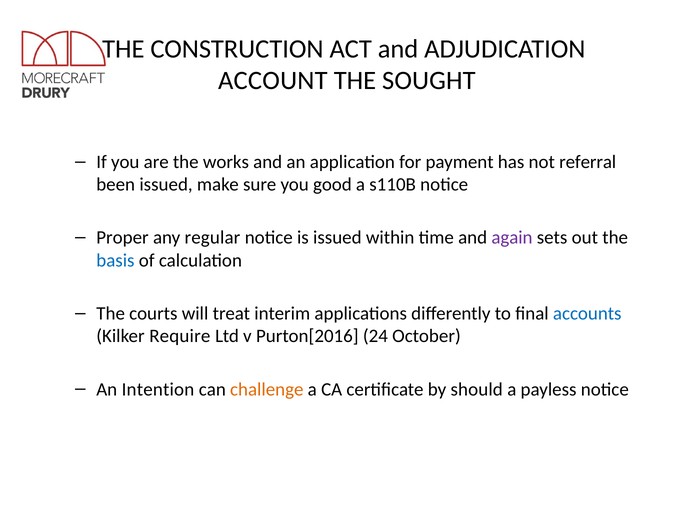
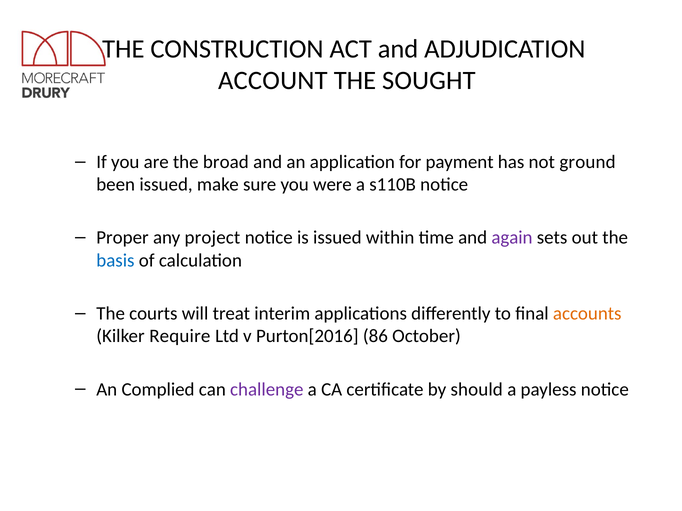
works: works -> broad
referral: referral -> ground
good: good -> were
regular: regular -> project
accounts colour: blue -> orange
24: 24 -> 86
Intention: Intention -> Complied
challenge colour: orange -> purple
